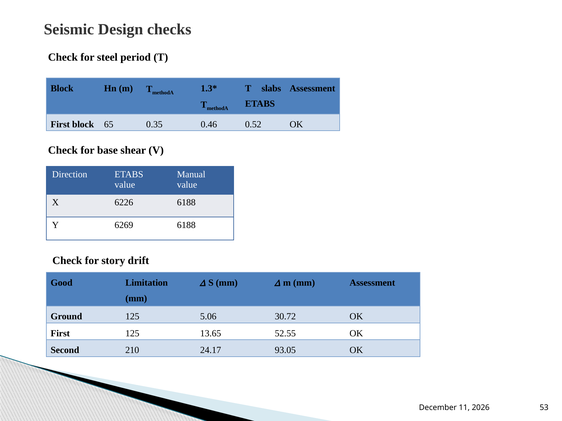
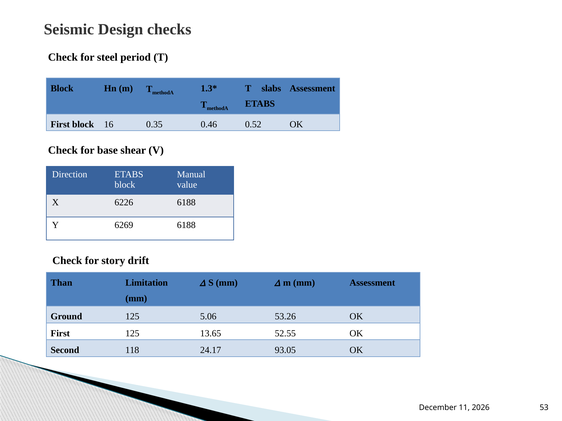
65: 65 -> 16
value at (125, 185): value -> block
Good: Good -> Than
30.72: 30.72 -> 53.26
210: 210 -> 118
